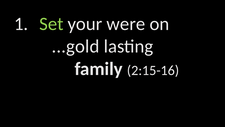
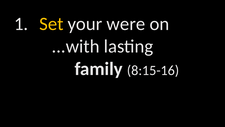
Set colour: light green -> yellow
...gold: ...gold -> ...with
2:15-16: 2:15-16 -> 8:15-16
